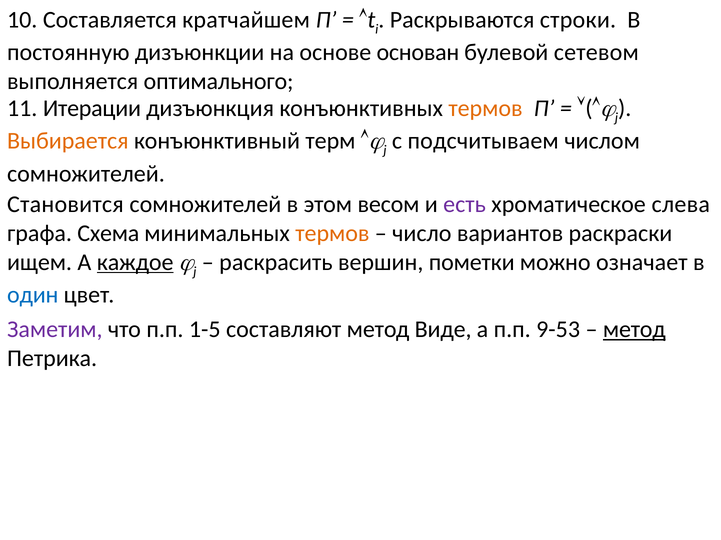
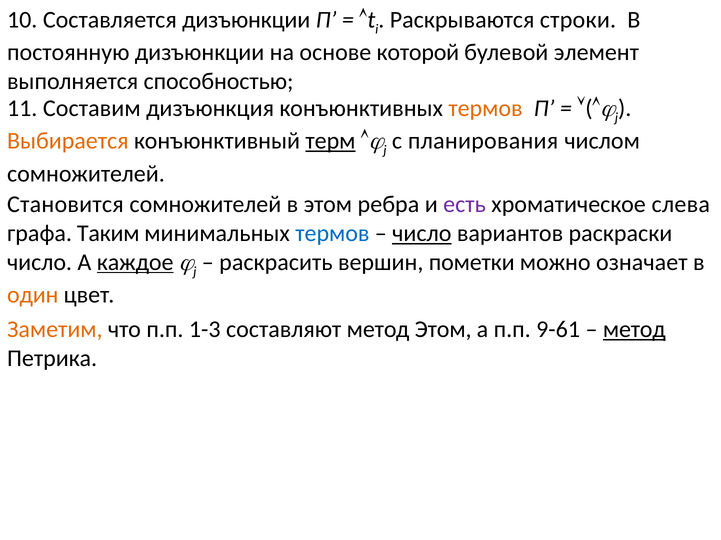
Составляется кратчайшем: кратчайшем -> дизъюнкции
основан: основан -> которой
сетевом: сетевом -> элемент
оптимального: оптимального -> способностью
Итерации: Итерации -> Составим
терм underline: none -> present
подсчитываем: подсчитываем -> планирования
весом: весом -> ребра
Схема: Схема -> Таким
термов at (332, 234) colour: orange -> blue
число at (422, 234) underline: none -> present
ищем at (40, 263): ищем -> число
один colour: blue -> orange
Заметим colour: purple -> orange
1-5: 1-5 -> 1-3
метод Виде: Виде -> Этом
9-53: 9-53 -> 9-61
